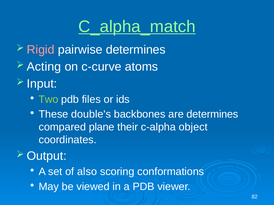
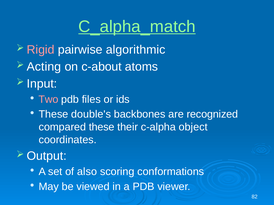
pairwise determines: determines -> algorithmic
c-curve: c-curve -> c-about
Two colour: light green -> pink
are determines: determines -> recognized
compared plane: plane -> these
